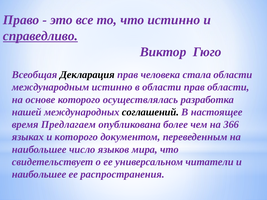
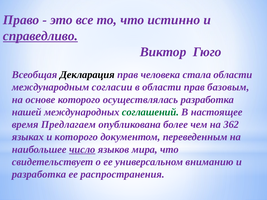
международным истинно: истинно -> согласии
прав области: области -> базовым
соглашений colour: black -> green
366: 366 -> 362
число underline: none -> present
читатели: читатели -> вниманию
наибольшее at (39, 175): наибольшее -> разработка
